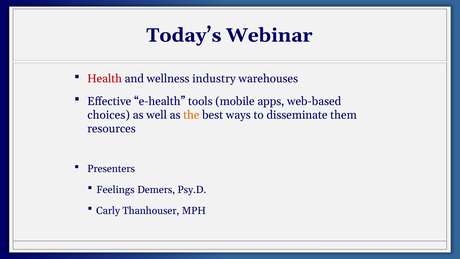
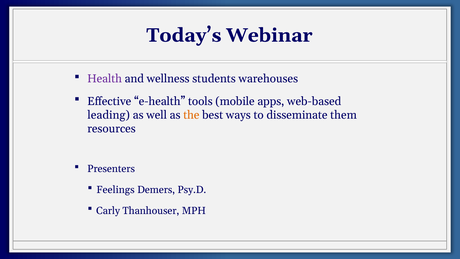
Health colour: red -> purple
industry: industry -> students
choices: choices -> leading
